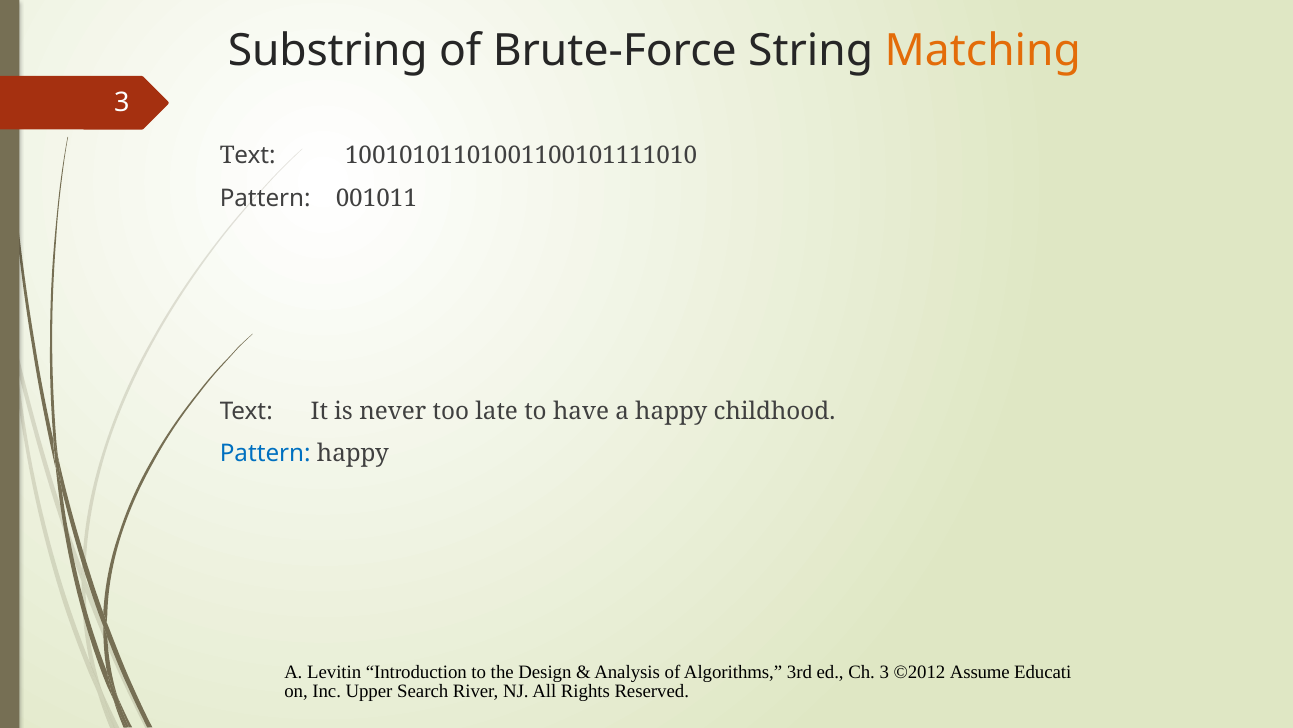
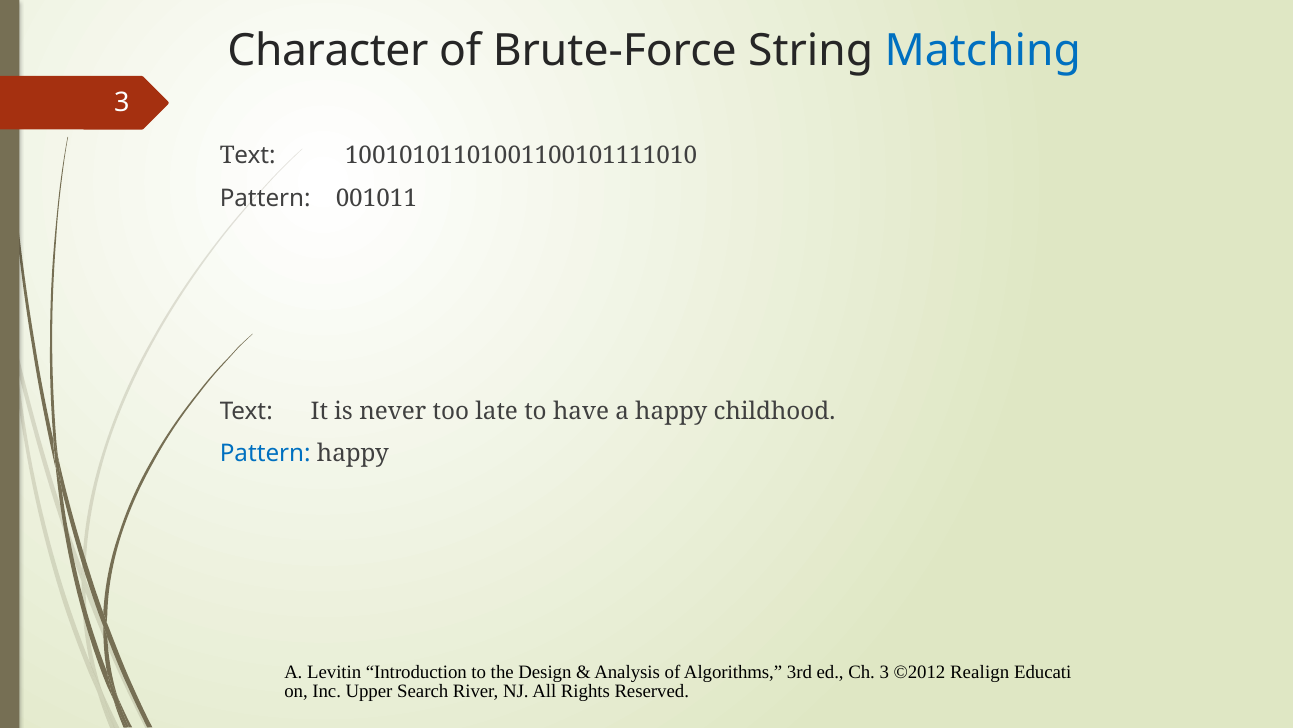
Substring: Substring -> Character
Matching colour: orange -> blue
Assume: Assume -> Realign
